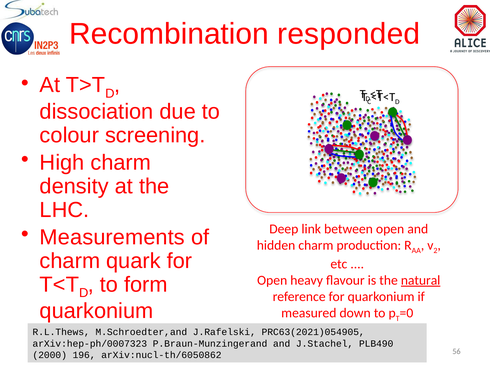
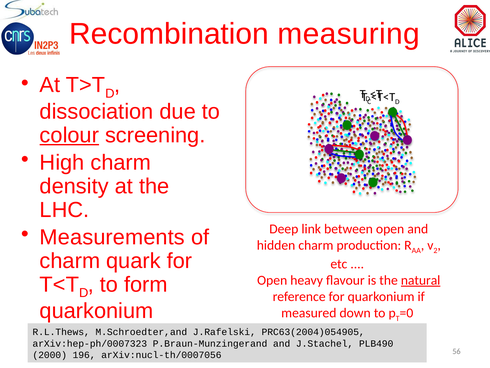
responded: responded -> measuring
colour underline: none -> present
PRC63(2021)054905: PRC63(2021)054905 -> PRC63(2004)054905
arXiv:nucl-th/6050862: arXiv:nucl-th/6050862 -> arXiv:nucl-th/0007056
